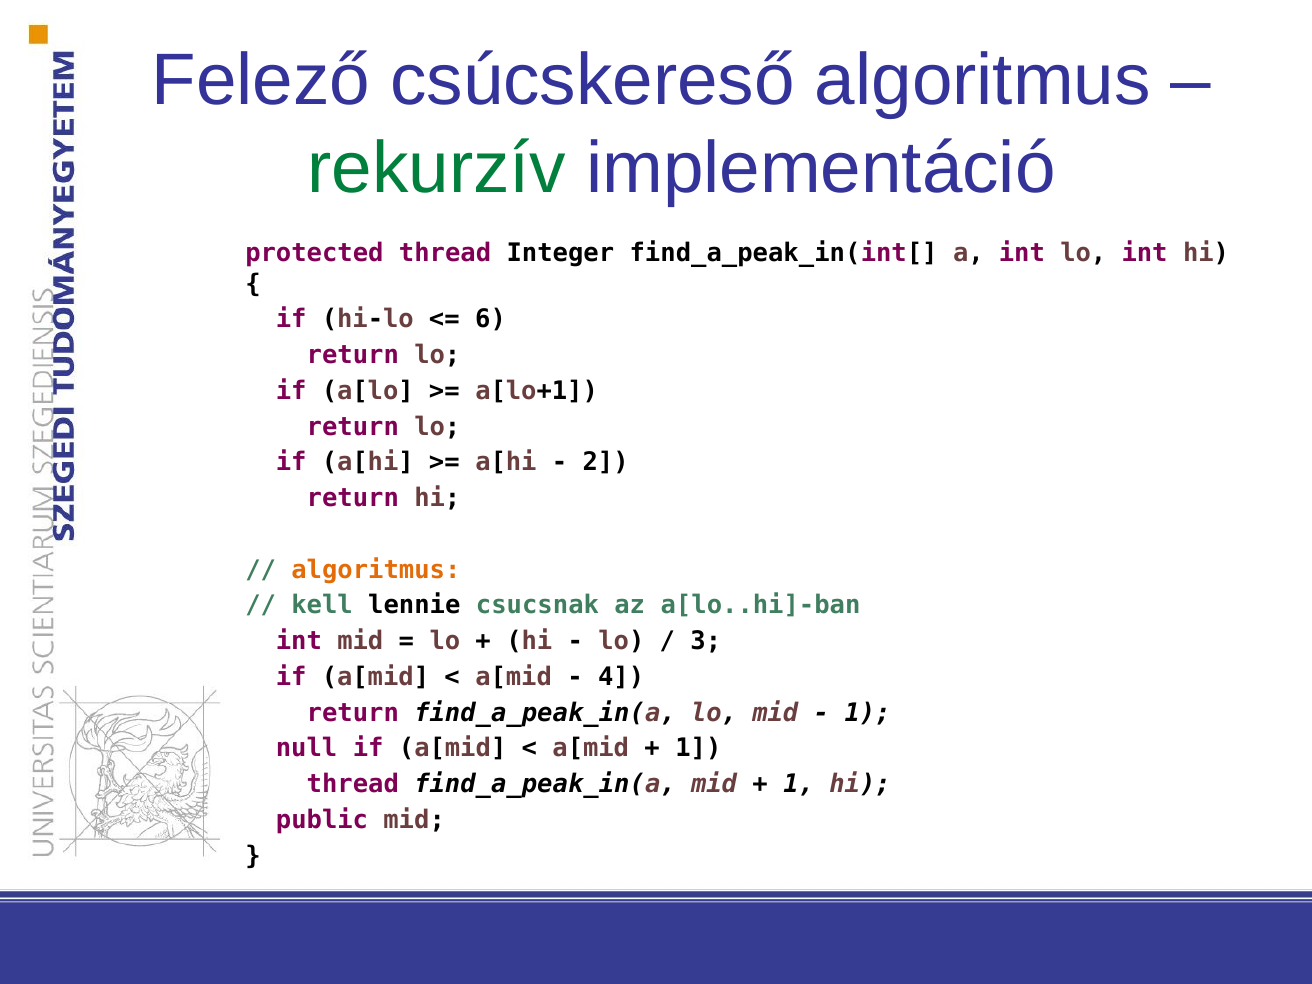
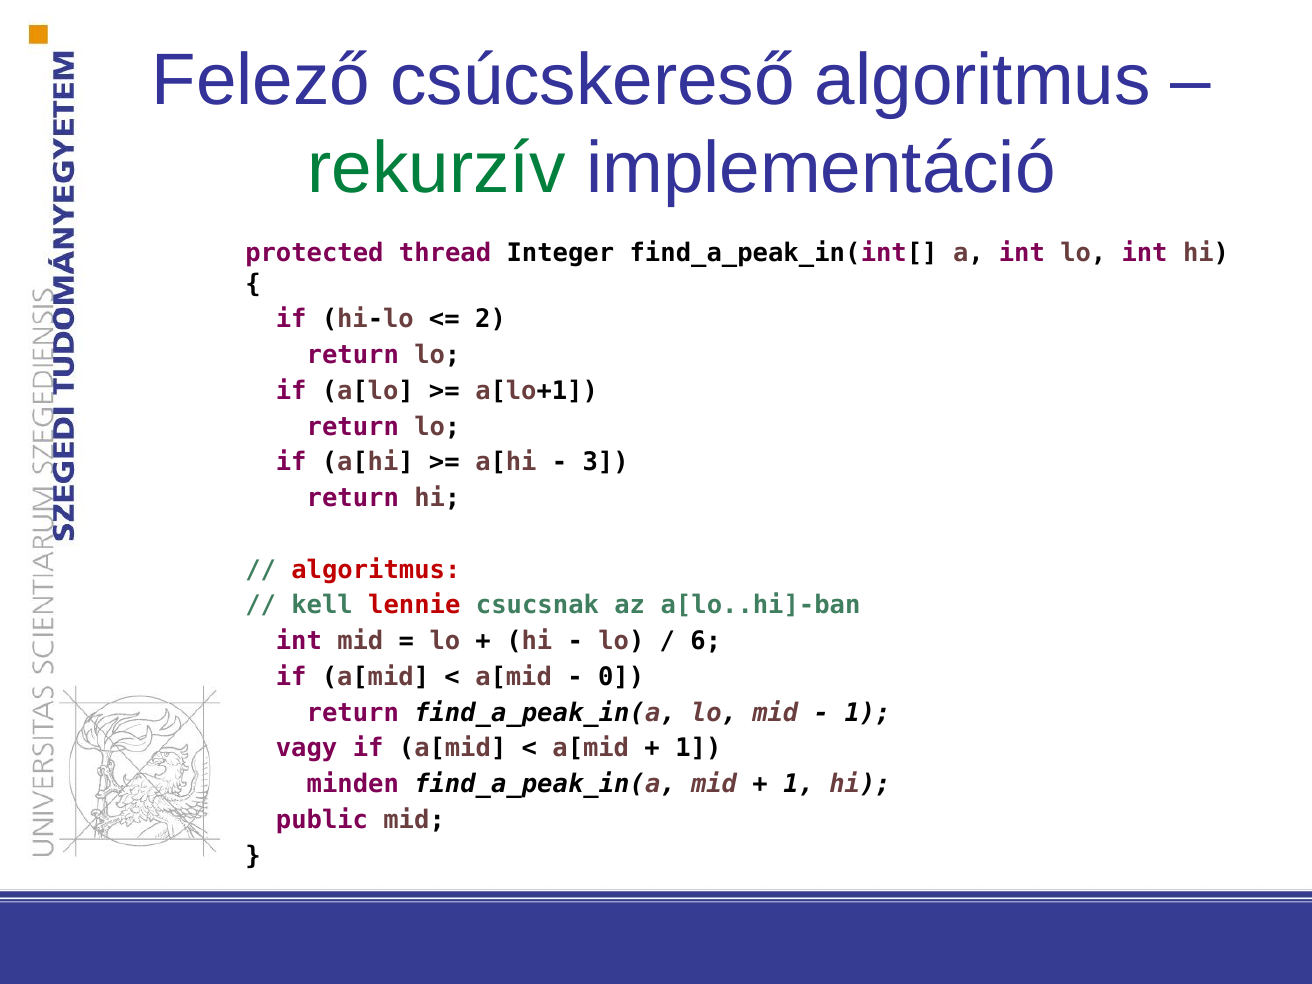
6: 6 -> 2
2: 2 -> 3
algoritmus at (376, 570) colour: orange -> red
lennie colour: black -> red
3: 3 -> 6
4: 4 -> 0
null: null -> vagy
thread at (353, 784): thread -> minden
